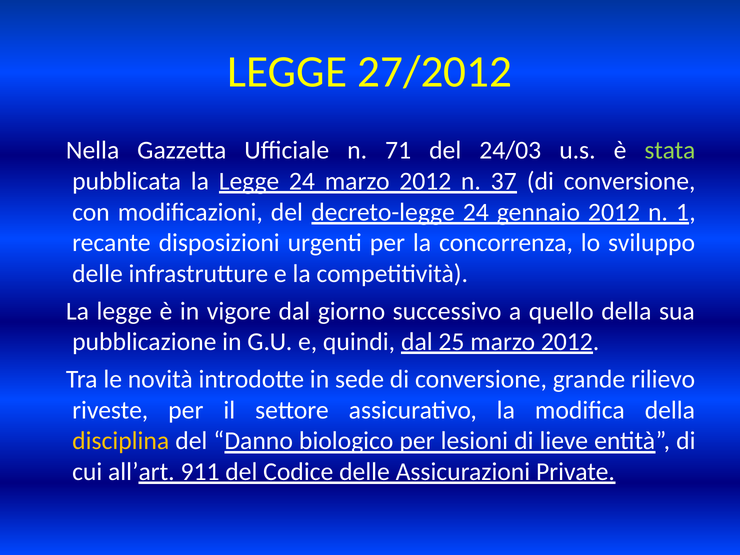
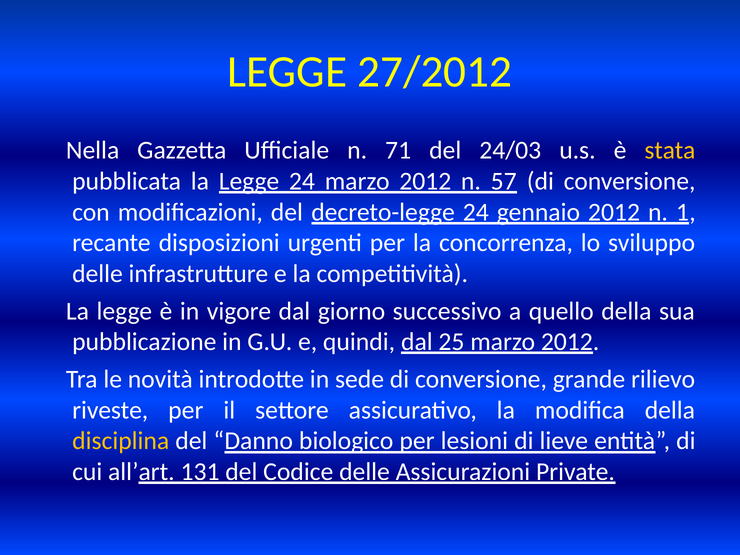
stata colour: light green -> yellow
37: 37 -> 57
911: 911 -> 131
